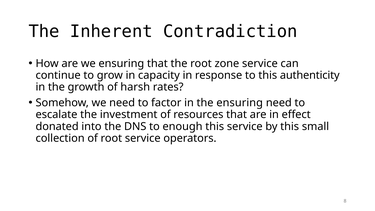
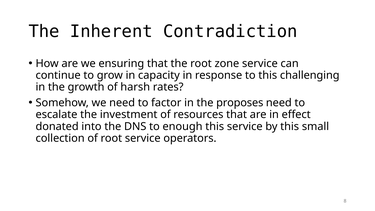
authenticity: authenticity -> challenging
the ensuring: ensuring -> proposes
